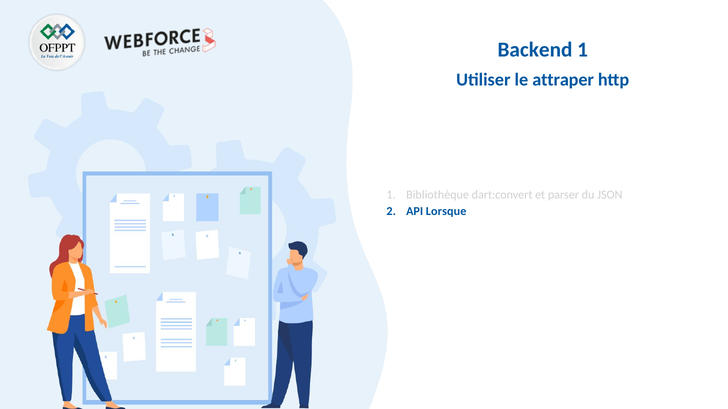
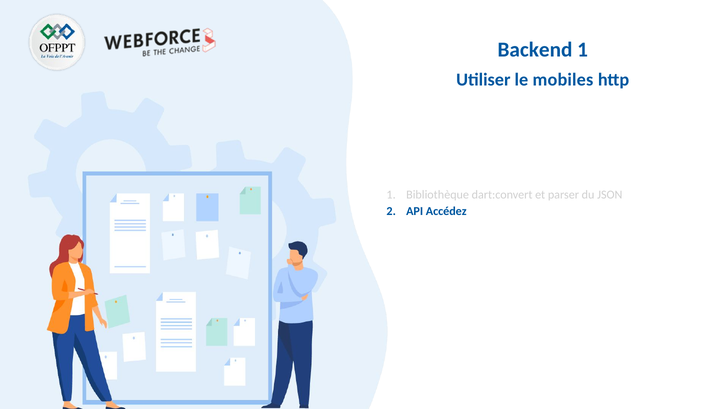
attraper: attraper -> mobiles
Lorsque: Lorsque -> Accédez
